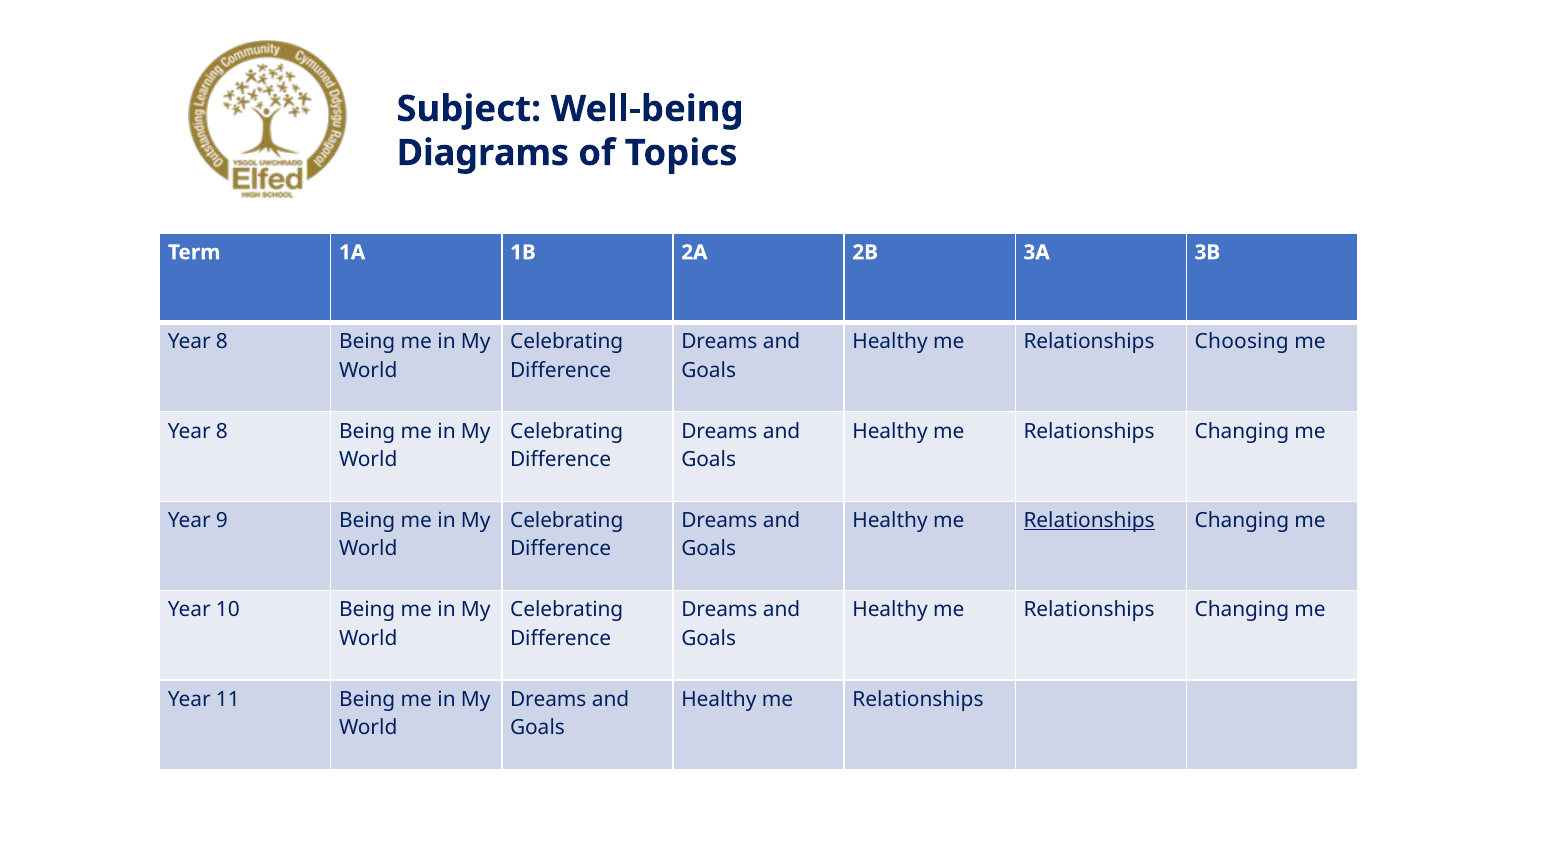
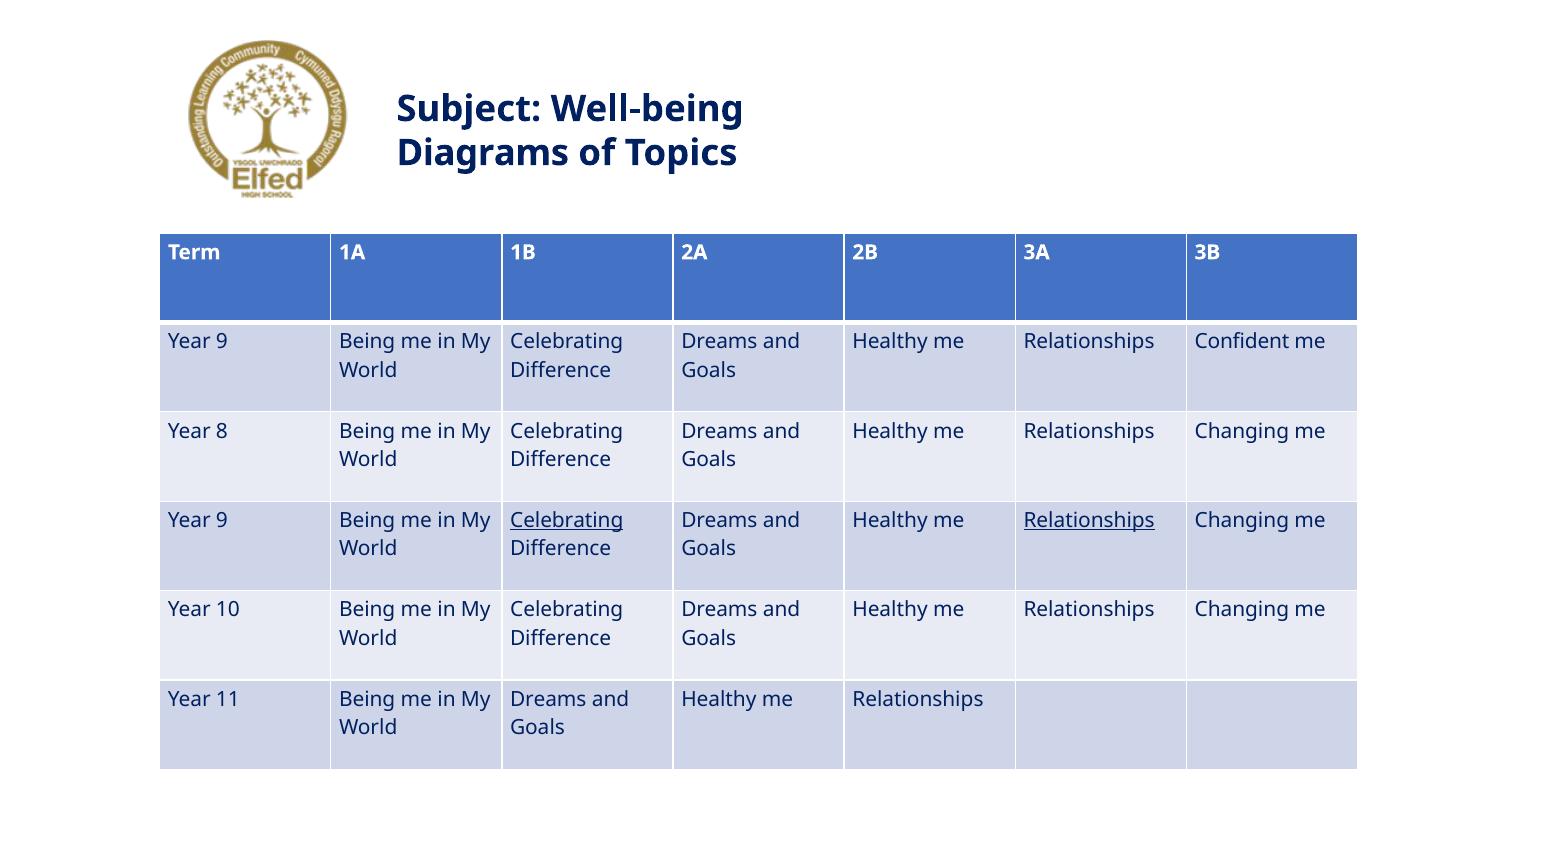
8 at (222, 342): 8 -> 9
Choosing: Choosing -> Confident
Celebrating at (567, 521) underline: none -> present
